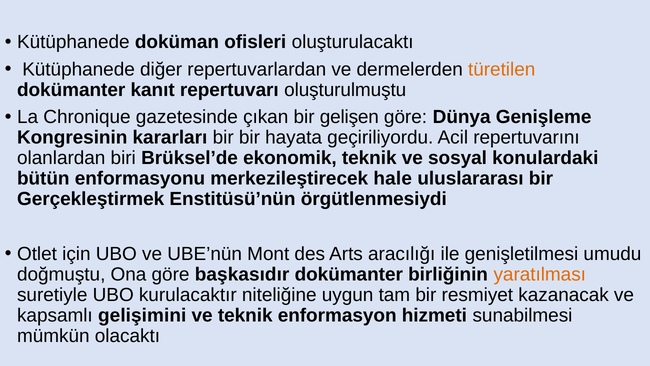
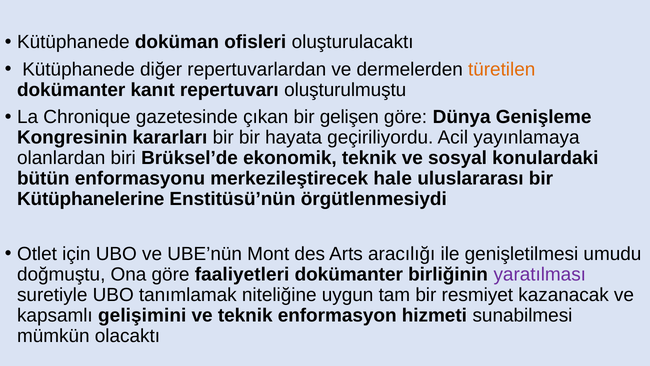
repertuvarını: repertuvarını -> yayınlamaya
Gerçekleştirmek: Gerçekleştirmek -> Kütüphanelerine
başkasıdır: başkasıdır -> faaliyetleri
yaratılması colour: orange -> purple
kurulacaktır: kurulacaktır -> tanımlamak
